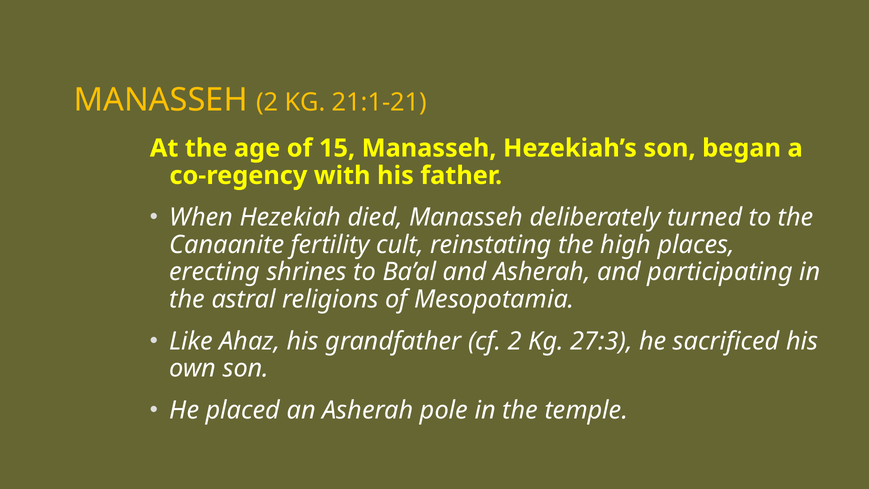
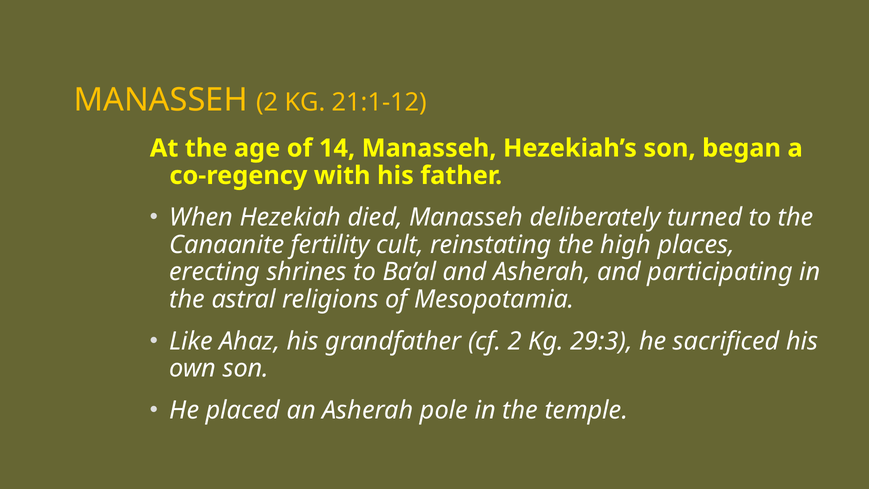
21:1-21: 21:1-21 -> 21:1-12
15: 15 -> 14
27:3: 27:3 -> 29:3
